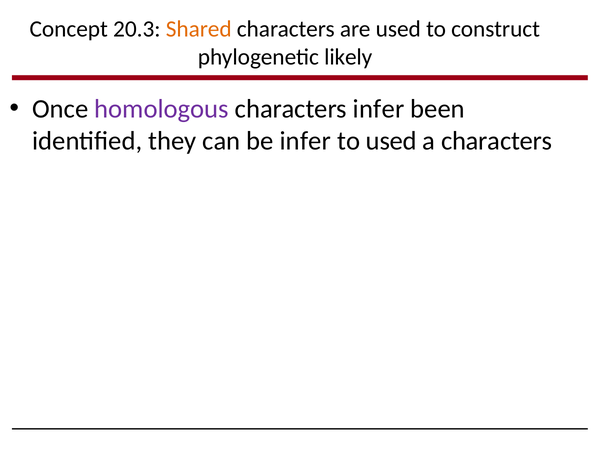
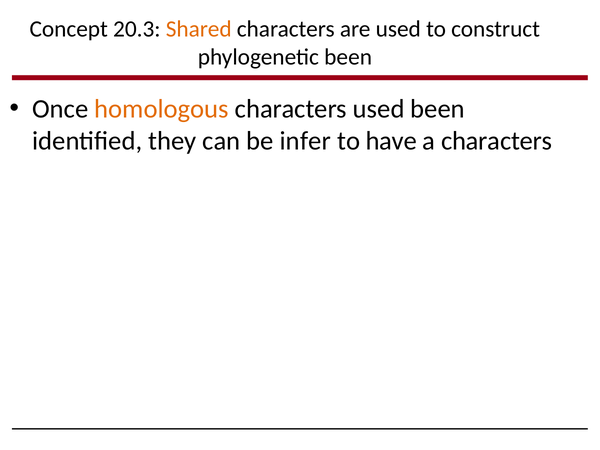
phylogenetic likely: likely -> been
homologous colour: purple -> orange
characters infer: infer -> used
to used: used -> have
